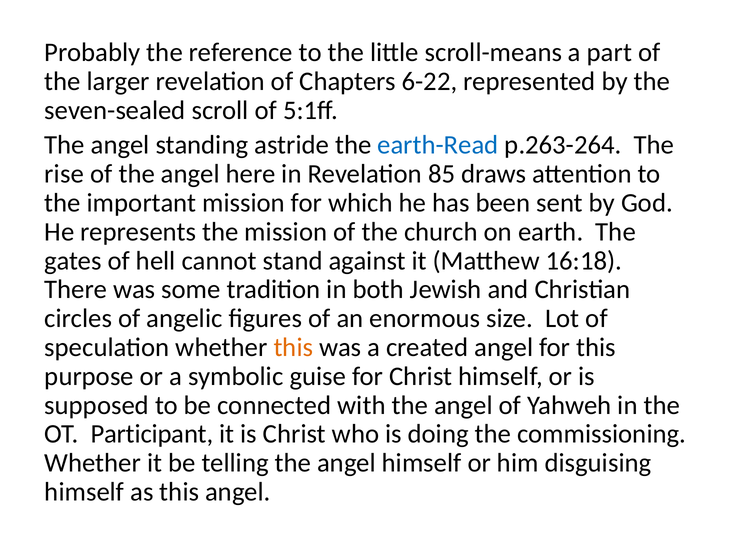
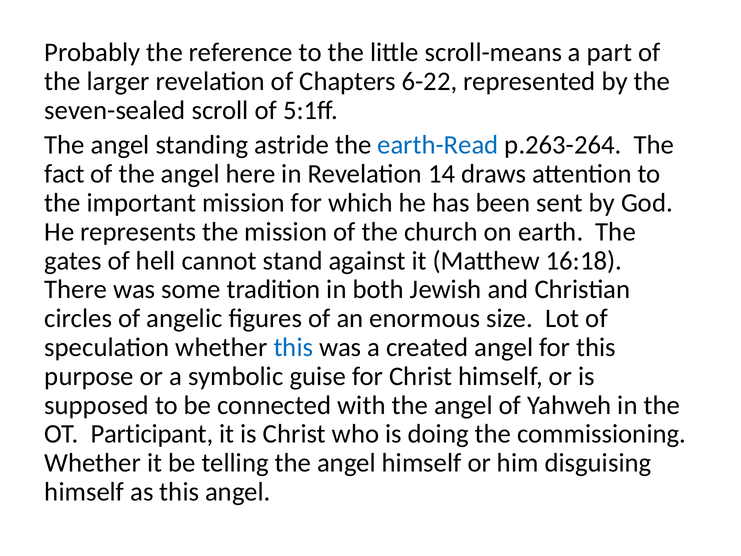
rise: rise -> fact
85: 85 -> 14
this at (293, 347) colour: orange -> blue
